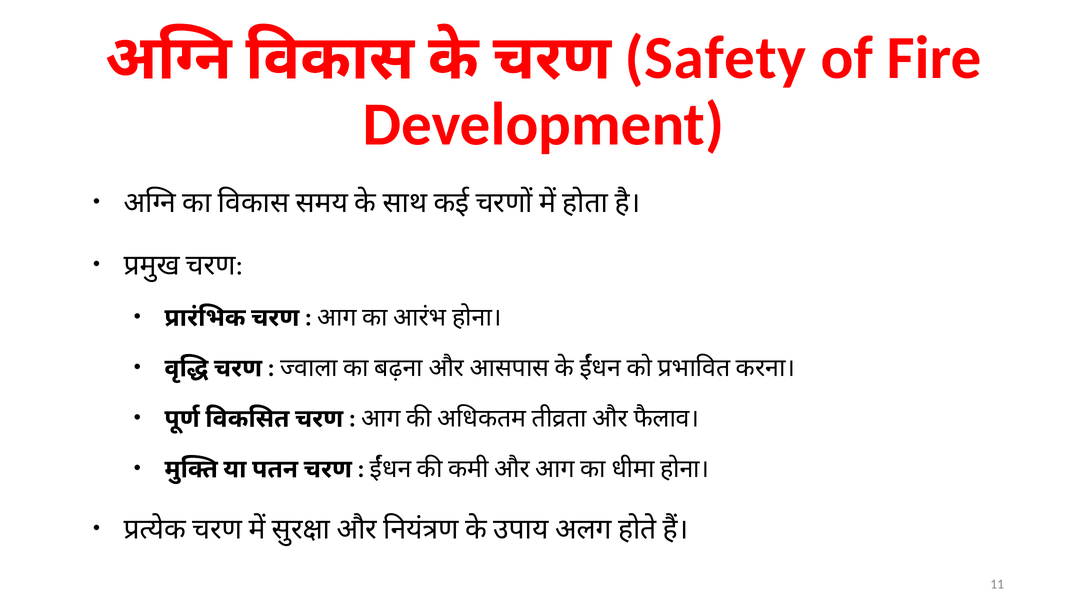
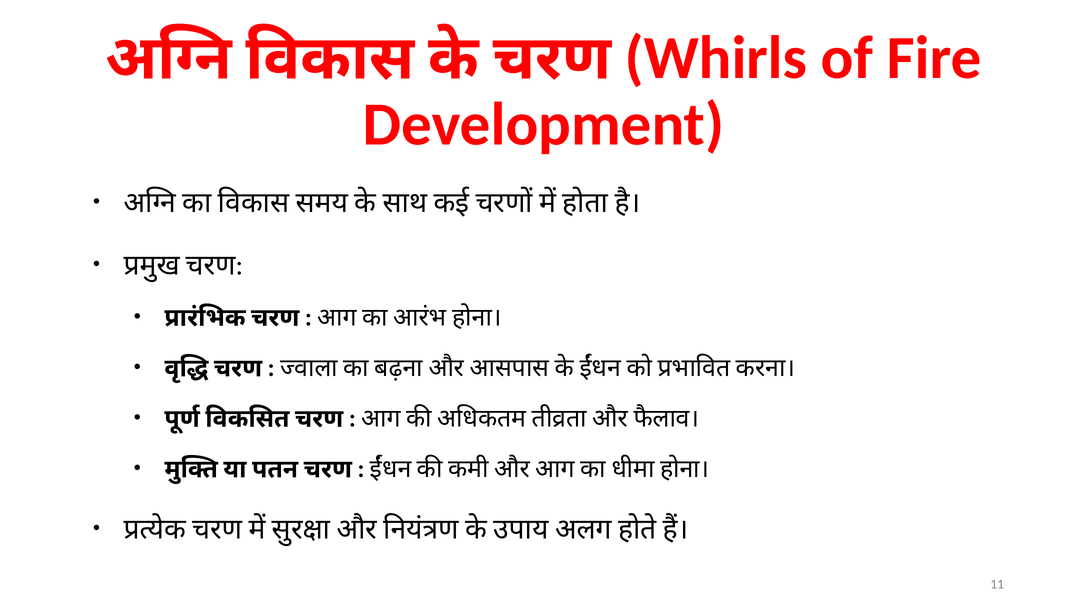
Safety: Safety -> Whirls
